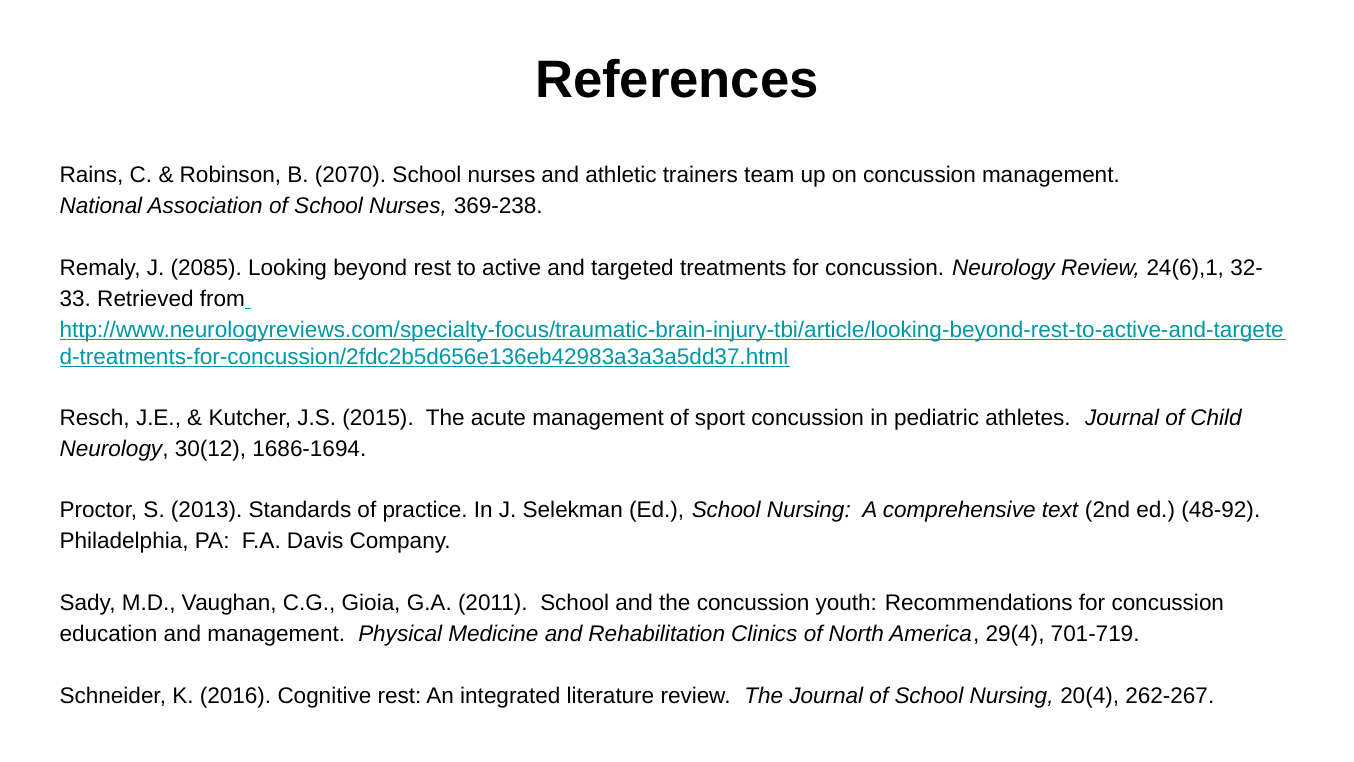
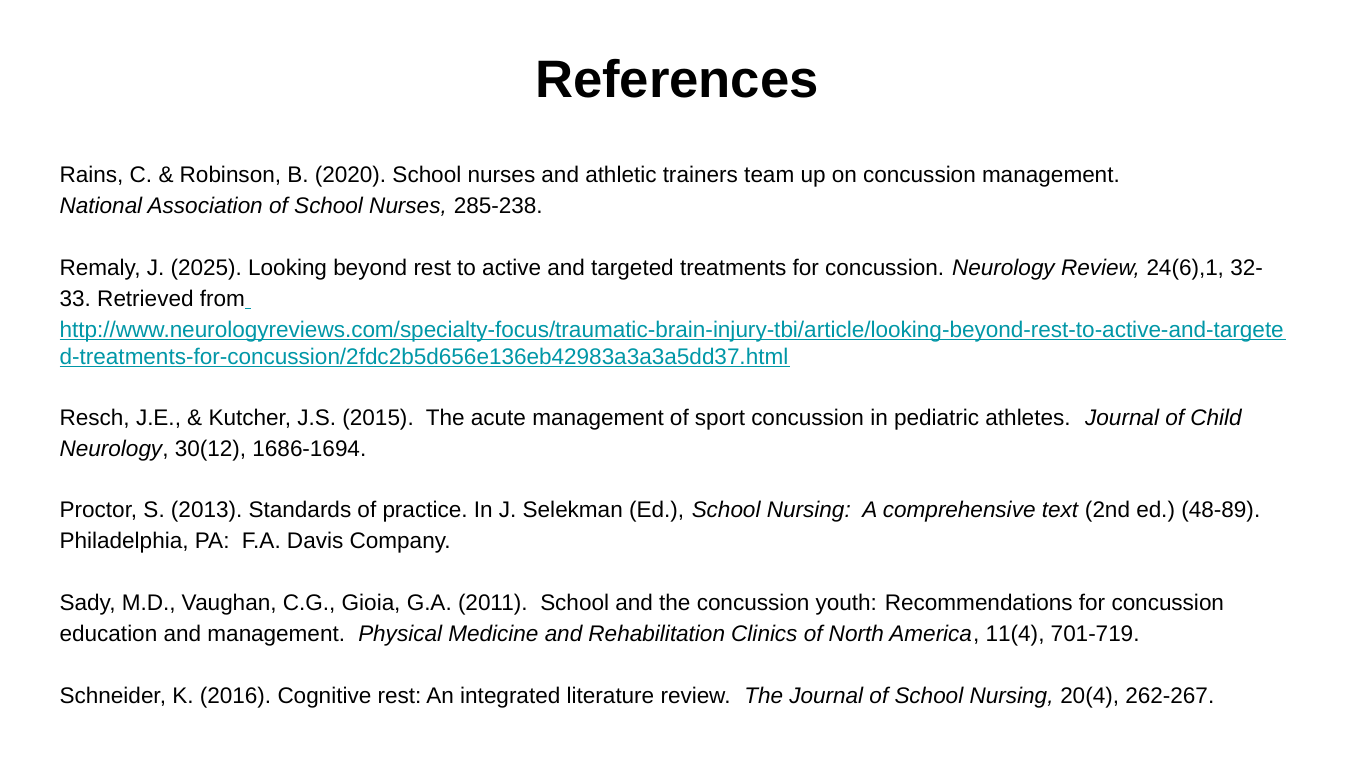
2070: 2070 -> 2020
369-238: 369-238 -> 285-238
2085: 2085 -> 2025
48-92: 48-92 -> 48-89
29(4: 29(4 -> 11(4
